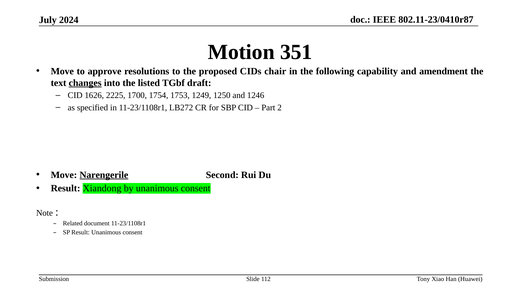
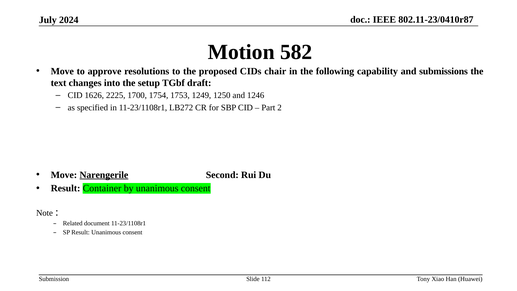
351: 351 -> 582
amendment: amendment -> submissions
changes underline: present -> none
listed: listed -> setup
Xiandong: Xiandong -> Container
